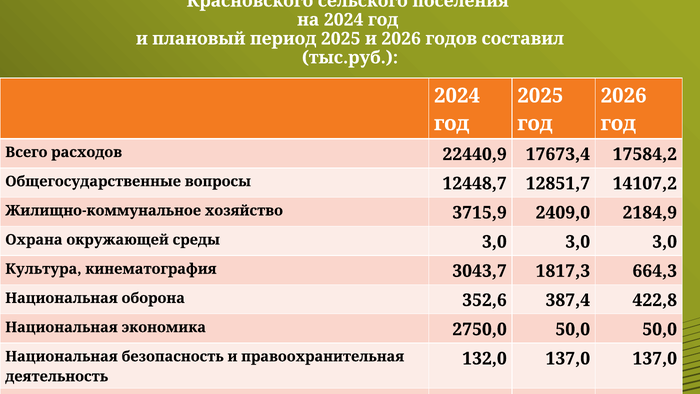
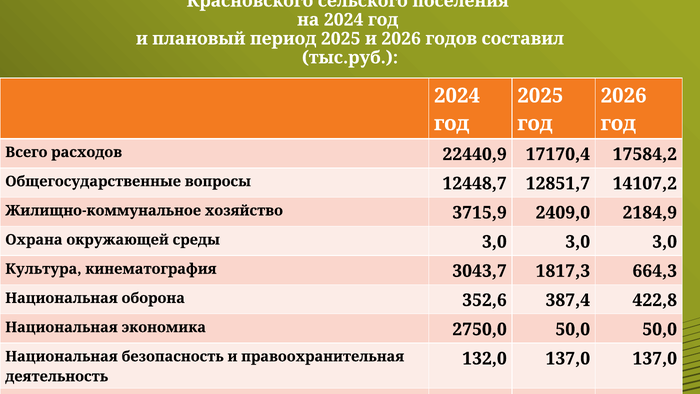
17673,4: 17673,4 -> 17170,4
